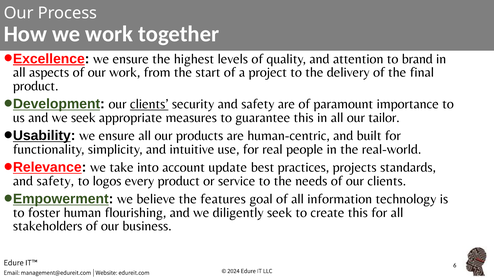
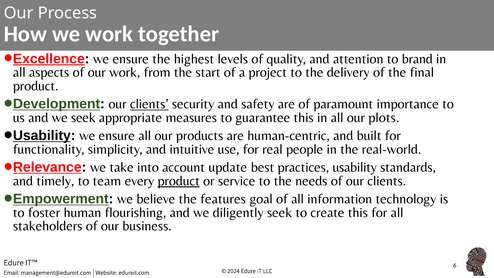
tailor: tailor -> plots
practices projects: projects -> usability
safety at (55, 181): safety -> timely
logos: logos -> team
product at (179, 181) underline: none -> present
